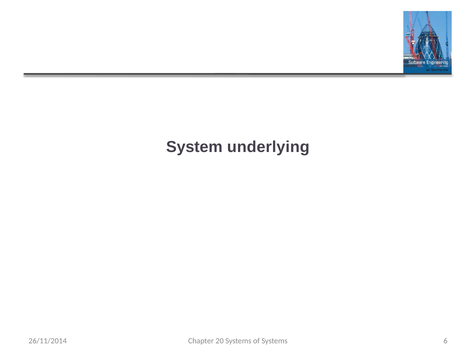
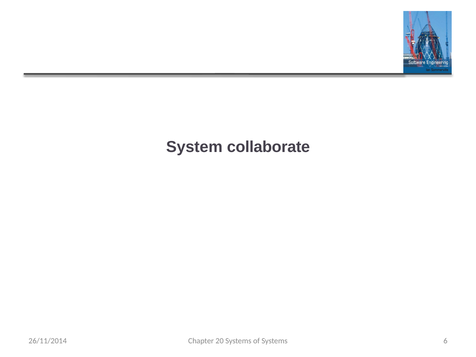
underlying: underlying -> collaborate
